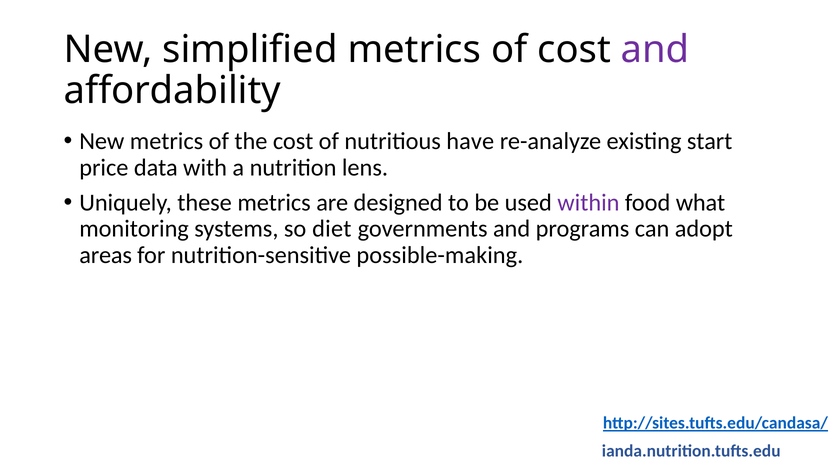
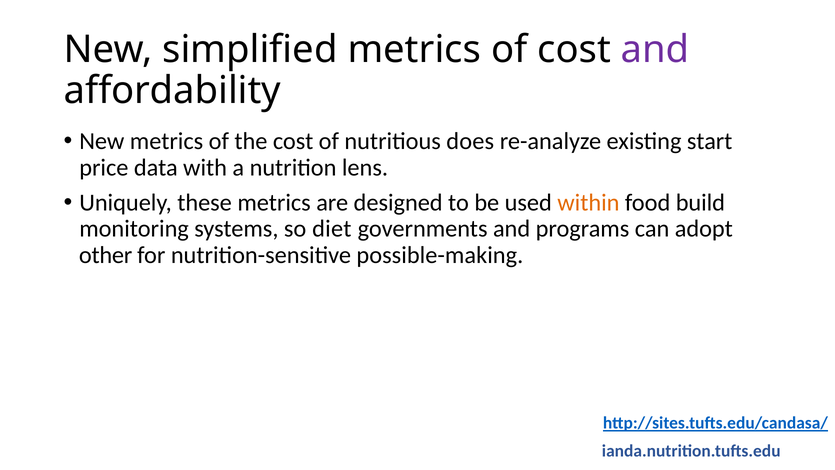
have: have -> does
within colour: purple -> orange
what: what -> build
areas: areas -> other
